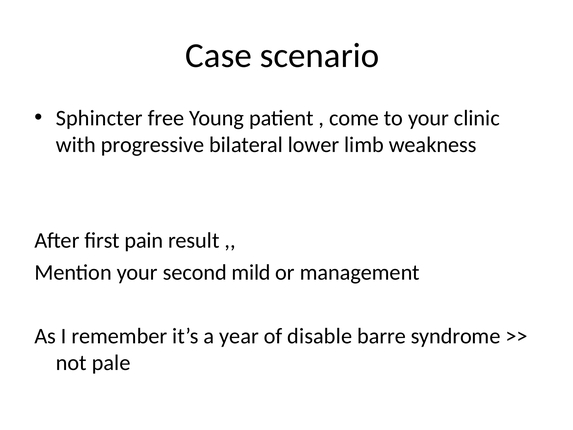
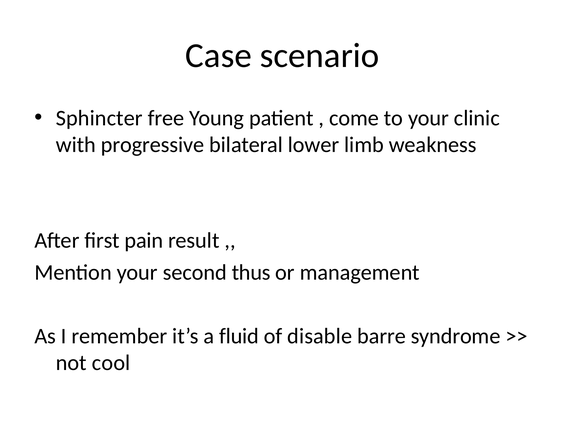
mild: mild -> thus
year: year -> fluid
pale: pale -> cool
